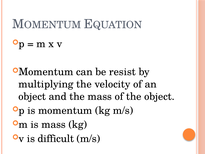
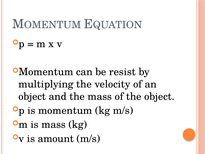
difficult: difficult -> amount
